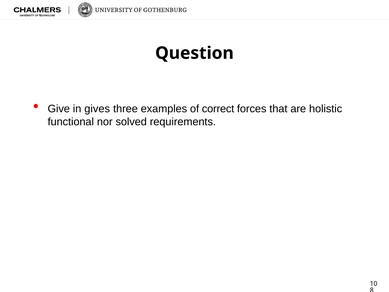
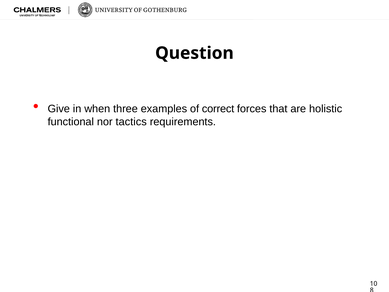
gives: gives -> when
solved: solved -> tactics
